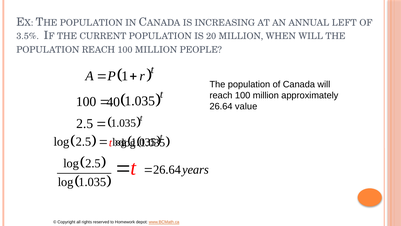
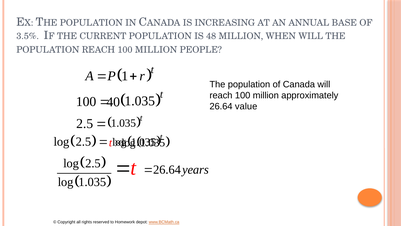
LEFT: LEFT -> BASE
20: 20 -> 48
